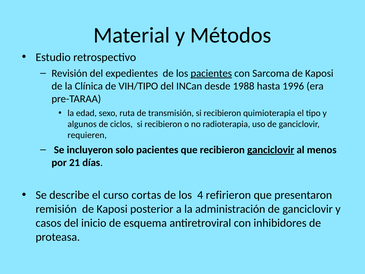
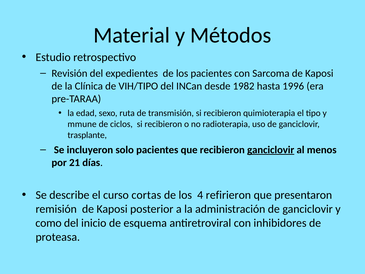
pacientes at (211, 73) underline: present -> none
1988: 1988 -> 1982
algunos: algunos -> mmune
requieren: requieren -> trasplante
casos: casos -> como
